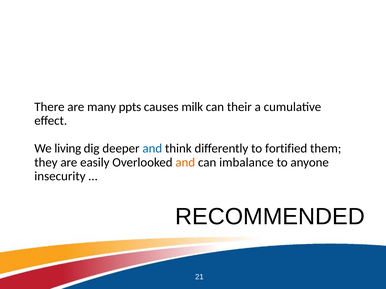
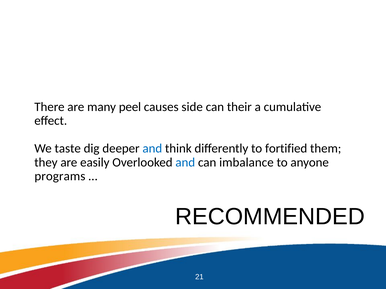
ppts: ppts -> peel
milk: milk -> side
living: living -> taste
and at (185, 163) colour: orange -> blue
insecurity: insecurity -> programs
